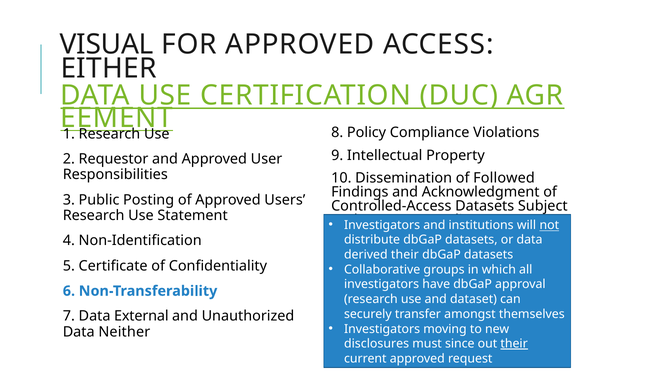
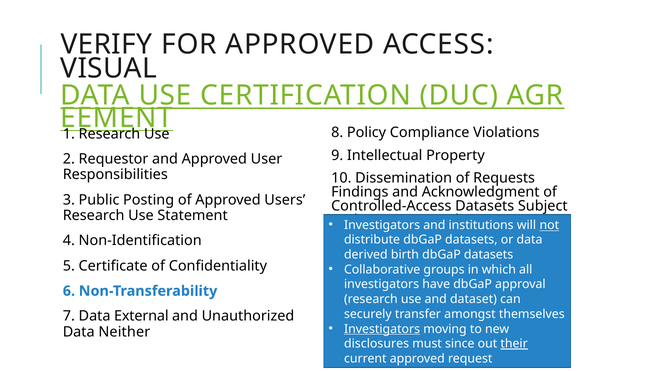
VISUAL: VISUAL -> VERIFY
EITHER: EITHER -> VISUAL
Followed: Followed -> Requests
derived their: their -> birth
Investigators at (382, 329) underline: none -> present
